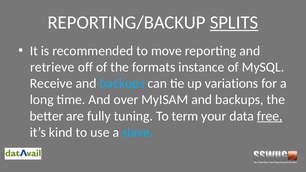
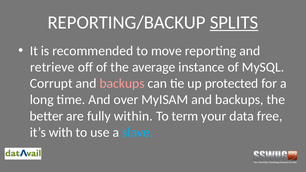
formats: formats -> average
Receive: Receive -> Corrupt
backups at (122, 83) colour: light blue -> pink
variations: variations -> protected
tuning: tuning -> within
free underline: present -> none
kind: kind -> with
